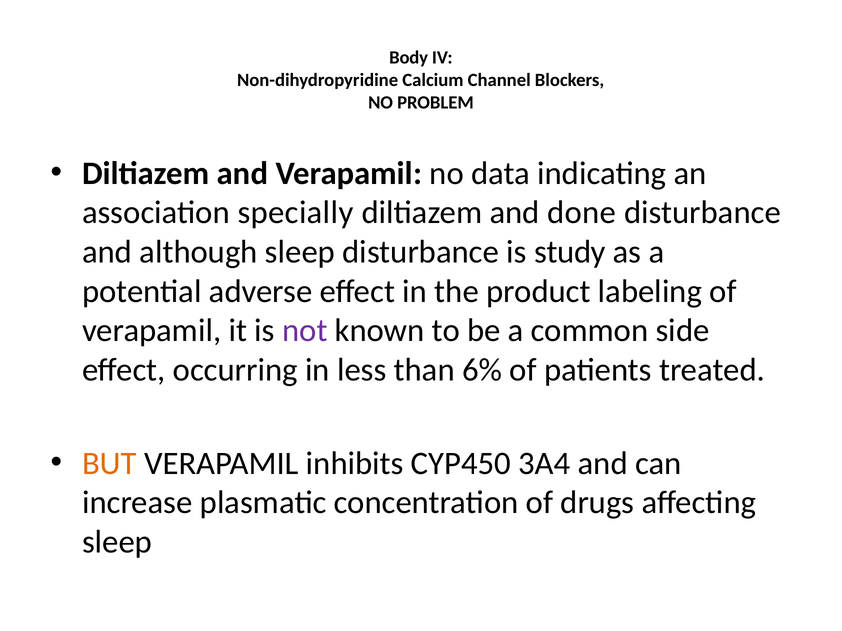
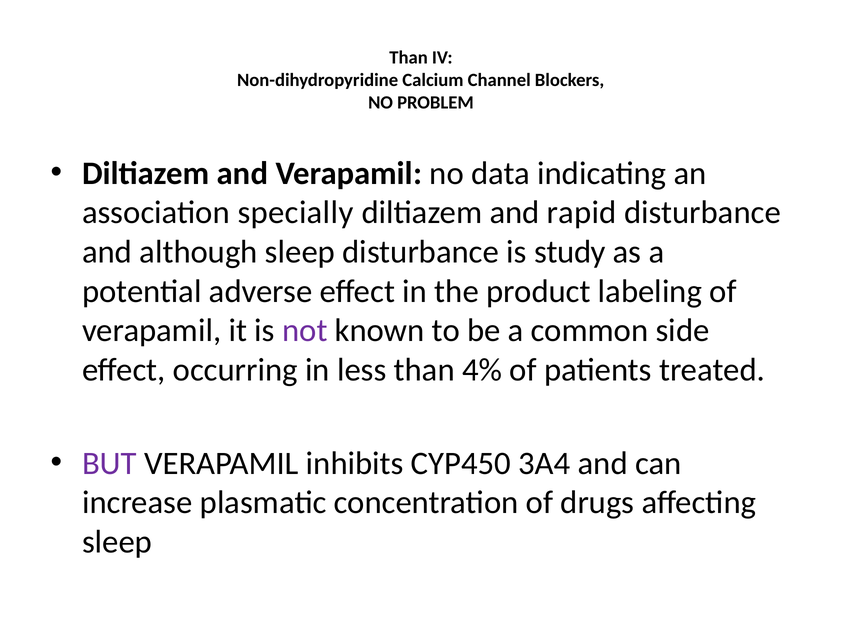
Body at (409, 58): Body -> Than
done: done -> rapid
6%: 6% -> 4%
BUT colour: orange -> purple
